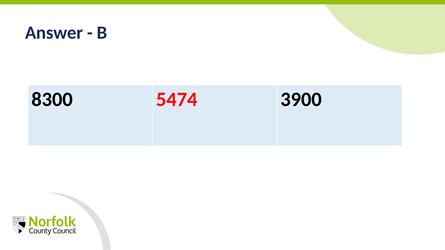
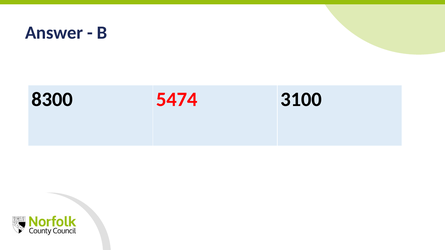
3900: 3900 -> 3100
